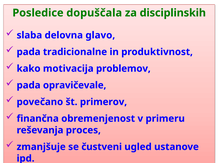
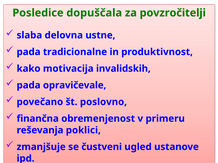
disciplinskih: disciplinskih -> povzročitelji
glavo: glavo -> ustne
problemov: problemov -> invalidskih
primerov: primerov -> poslovno
proces: proces -> poklici
